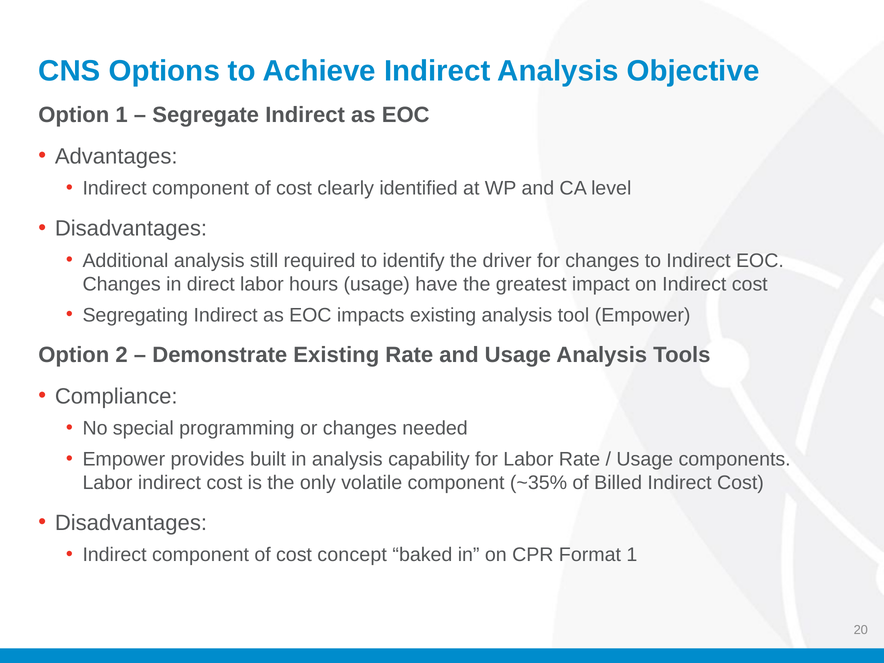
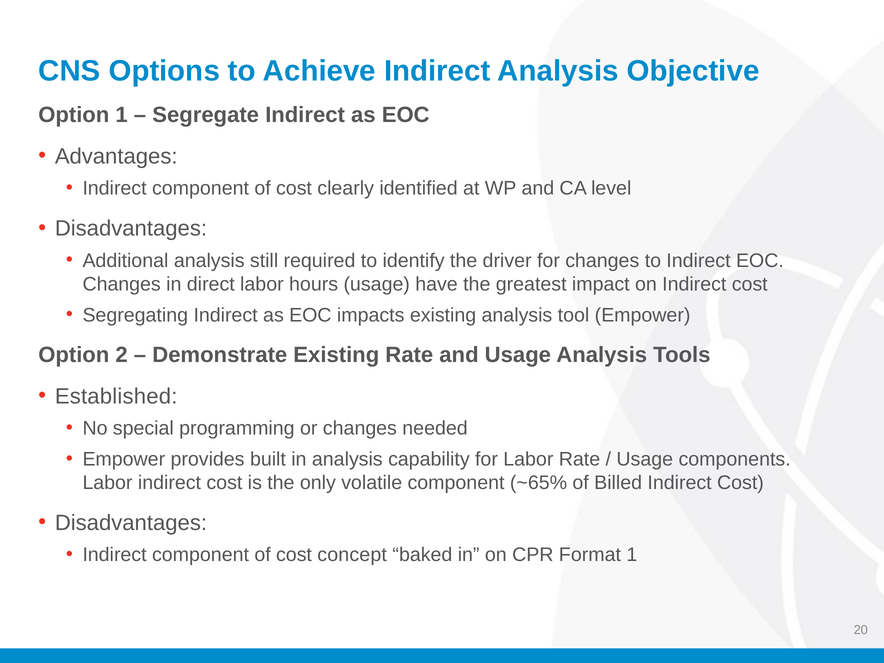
Compliance: Compliance -> Established
~35%: ~35% -> ~65%
